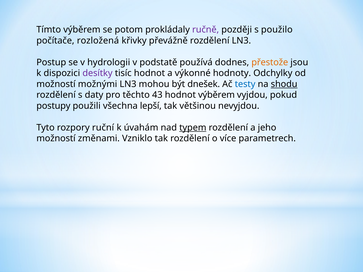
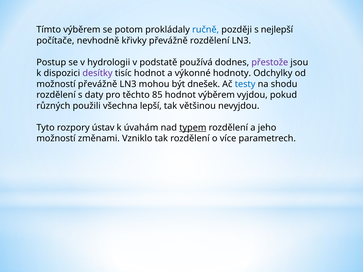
ručně colour: purple -> blue
použilo: použilo -> nejlepší
rozložená: rozložená -> nevhodně
přestože colour: orange -> purple
možností možnými: možnými -> převážně
shodu underline: present -> none
43: 43 -> 85
postupy: postupy -> různých
ruční: ruční -> ústav
